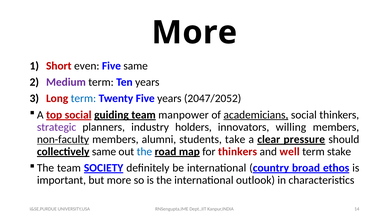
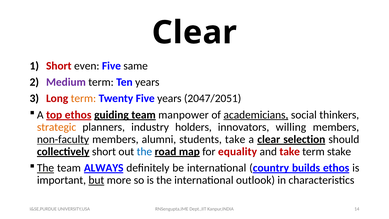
More at (194, 33): More -> Clear
term at (83, 98) colour: blue -> orange
2047/2052: 2047/2052 -> 2047/2051
top social: social -> ethos
strategic colour: purple -> orange
pressure: pressure -> selection
collectively same: same -> short
for thinkers: thinkers -> equality
and well: well -> take
The at (45, 168) underline: none -> present
SOCIETY: SOCIETY -> ALWAYS
broad: broad -> builds
but underline: none -> present
